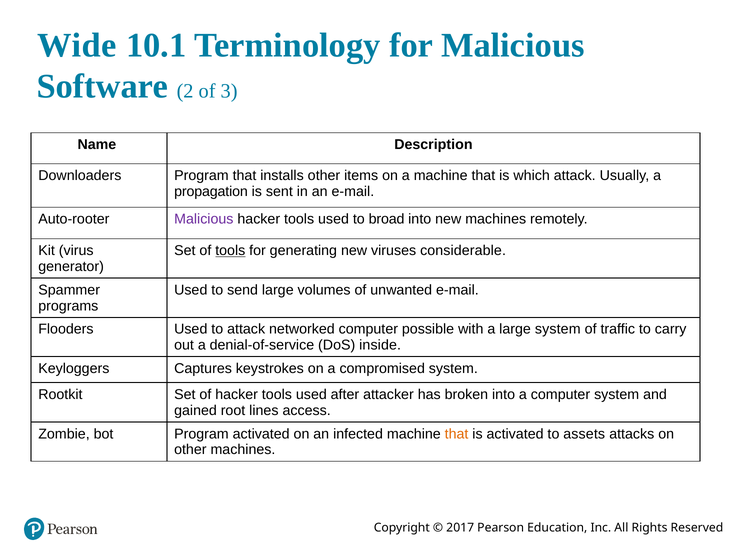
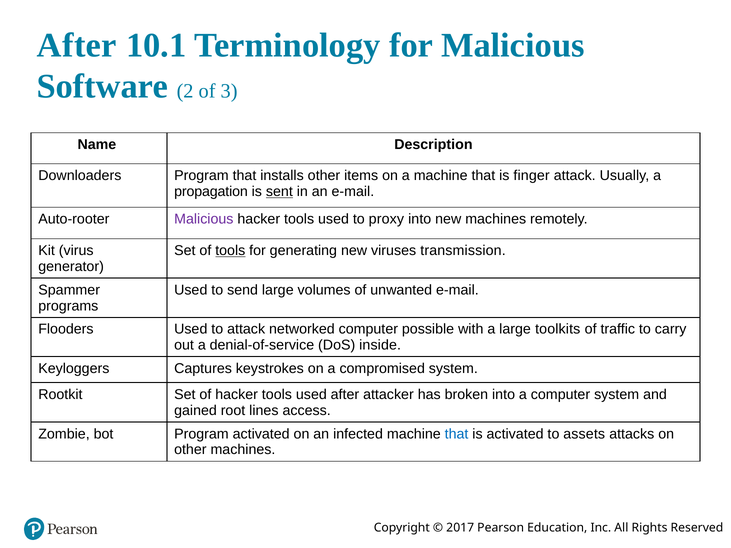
Wide at (77, 45): Wide -> After
which: which -> finger
sent underline: none -> present
broad: broad -> proxy
considerable: considerable -> transmission
large system: system -> toolkits
that at (457, 434) colour: orange -> blue
